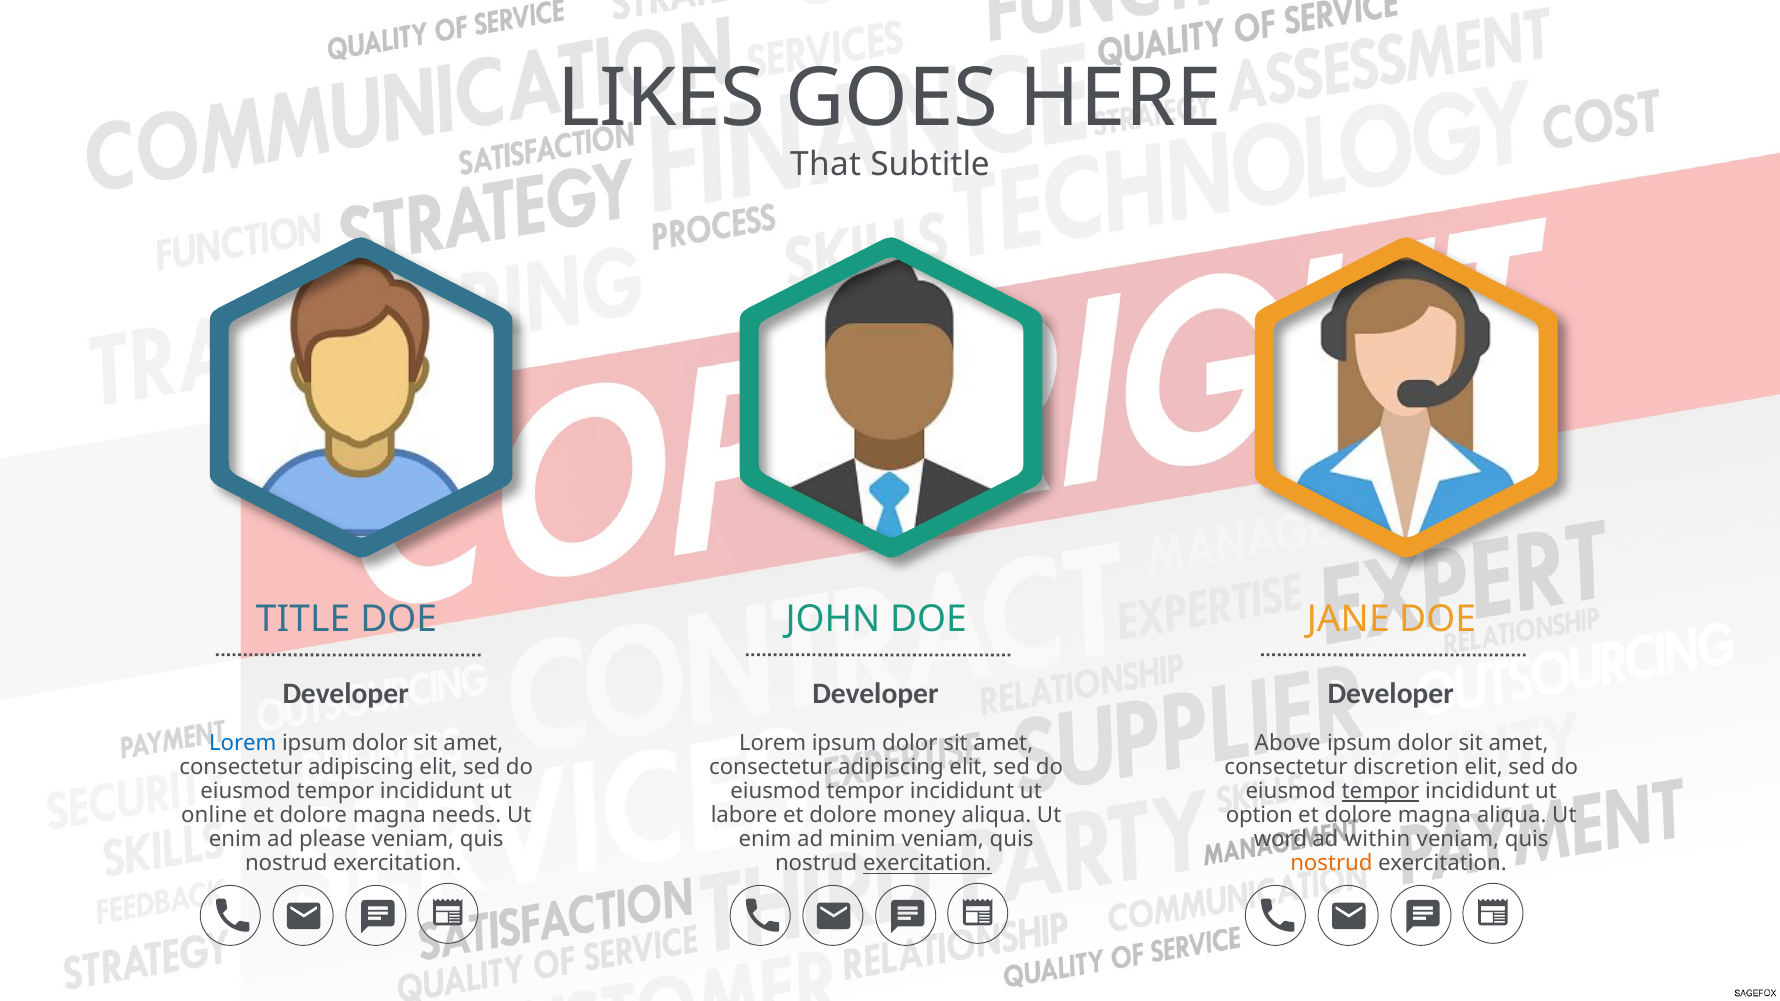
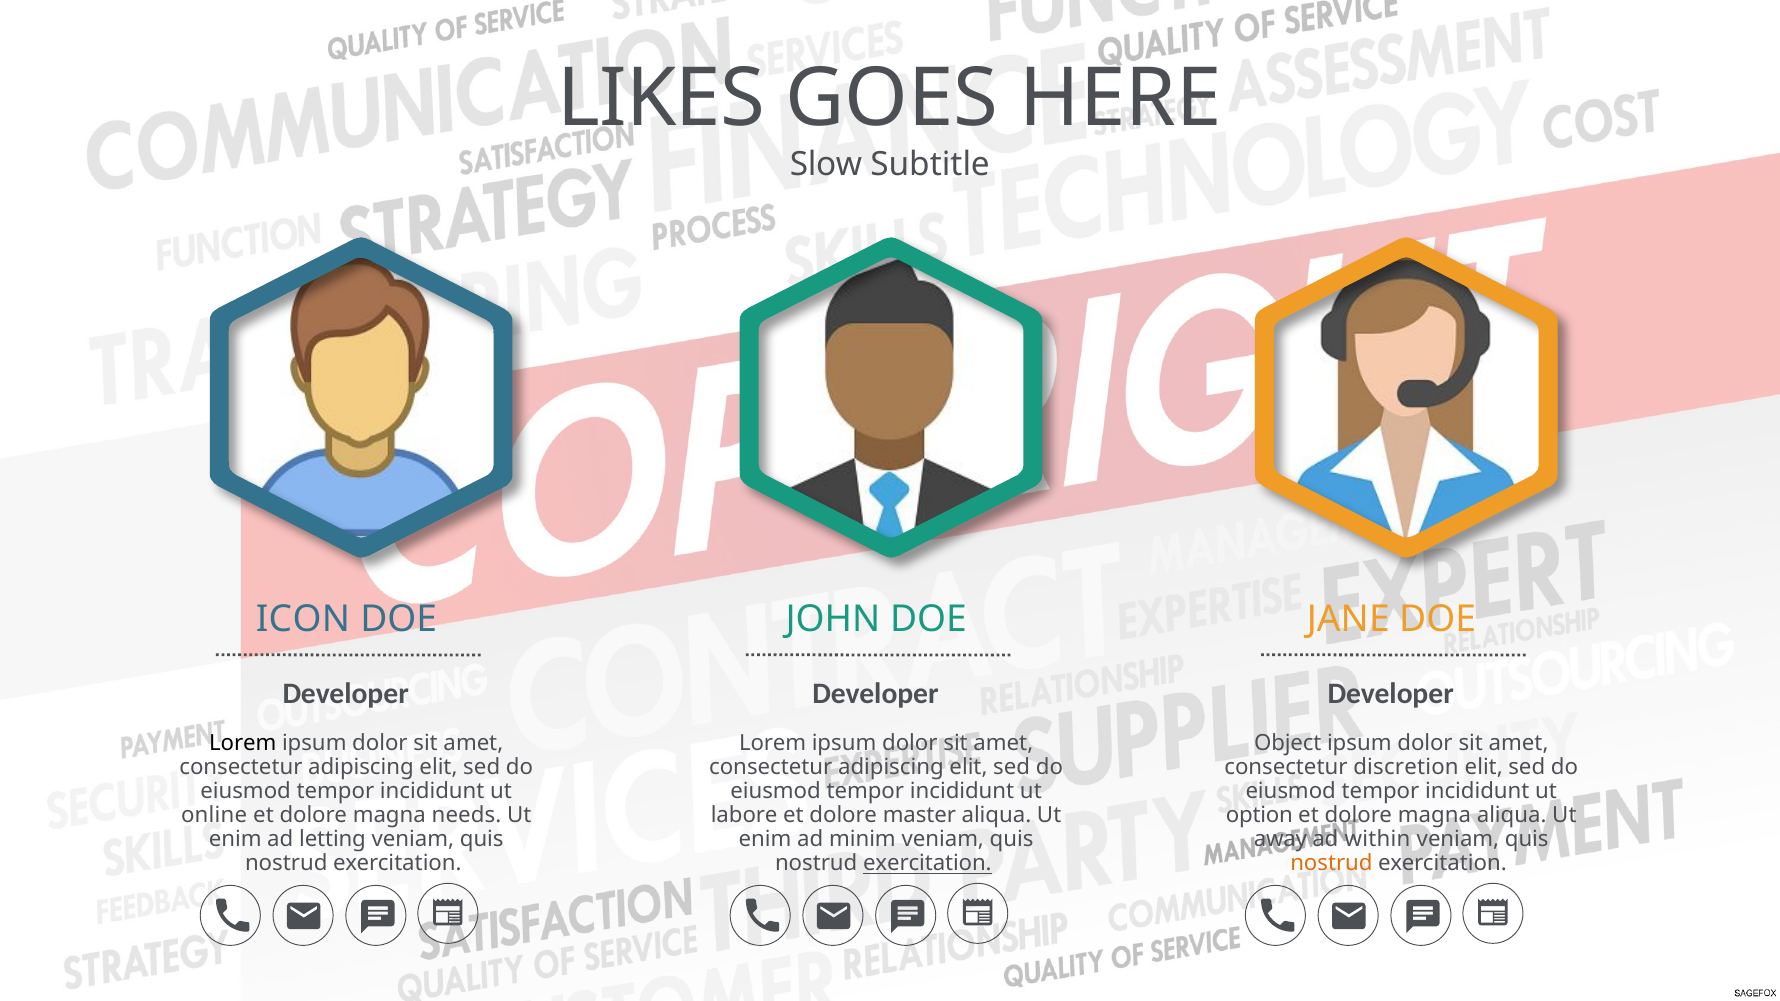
That: That -> Slow
TITLE: TITLE -> ICON
Lorem at (243, 744) colour: blue -> black
Above: Above -> Object
tempor at (1381, 792) underline: present -> none
money: money -> master
please: please -> letting
word: word -> away
